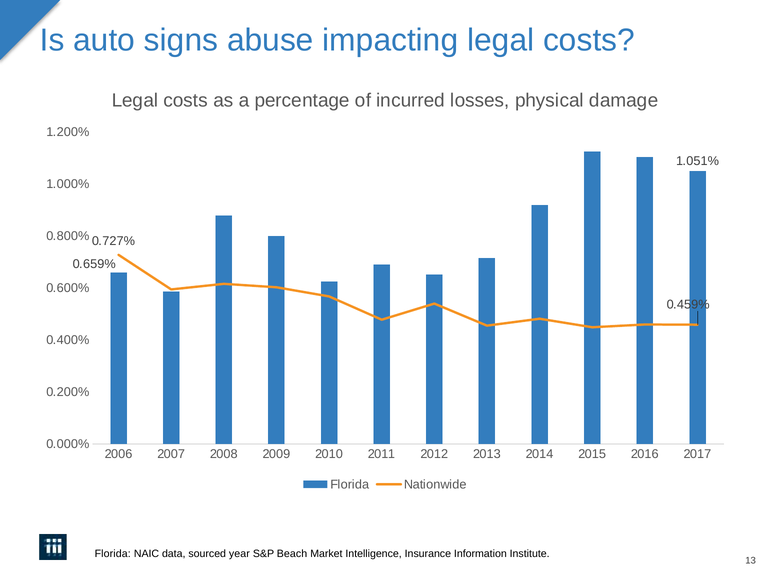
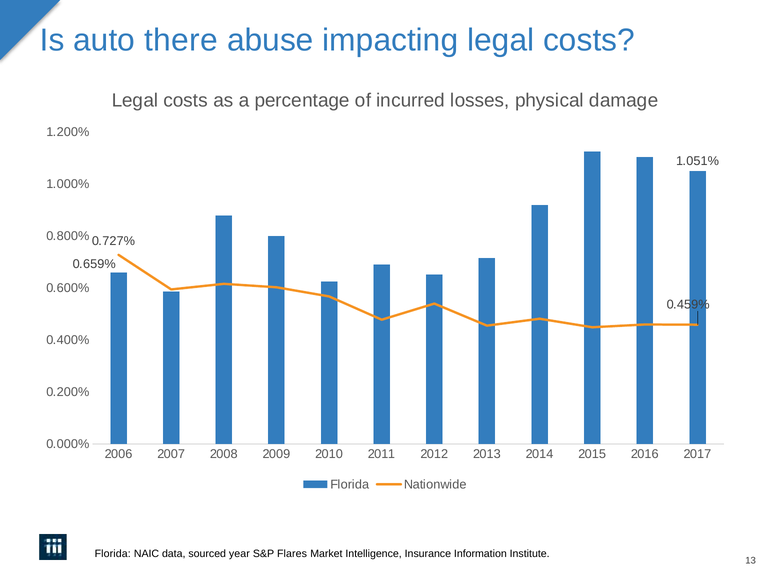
signs: signs -> there
Beach: Beach -> Flares
